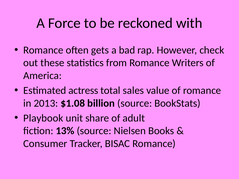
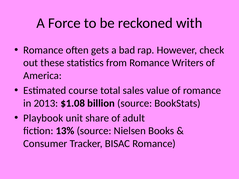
actress: actress -> course
